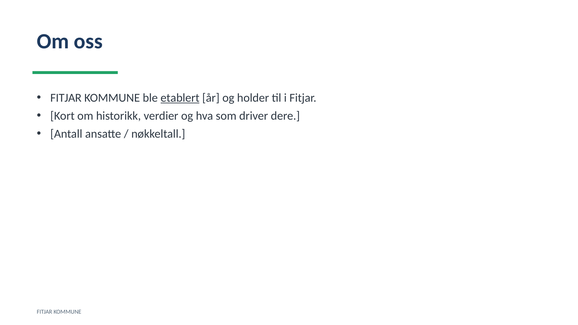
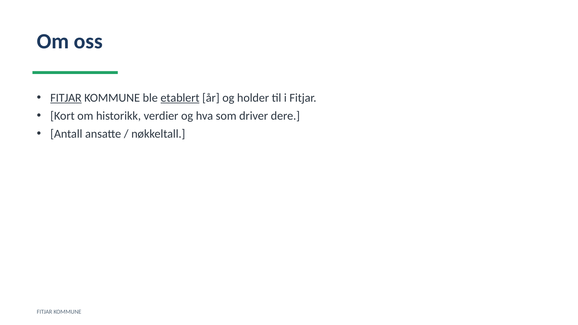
FITJAR at (66, 98) underline: none -> present
